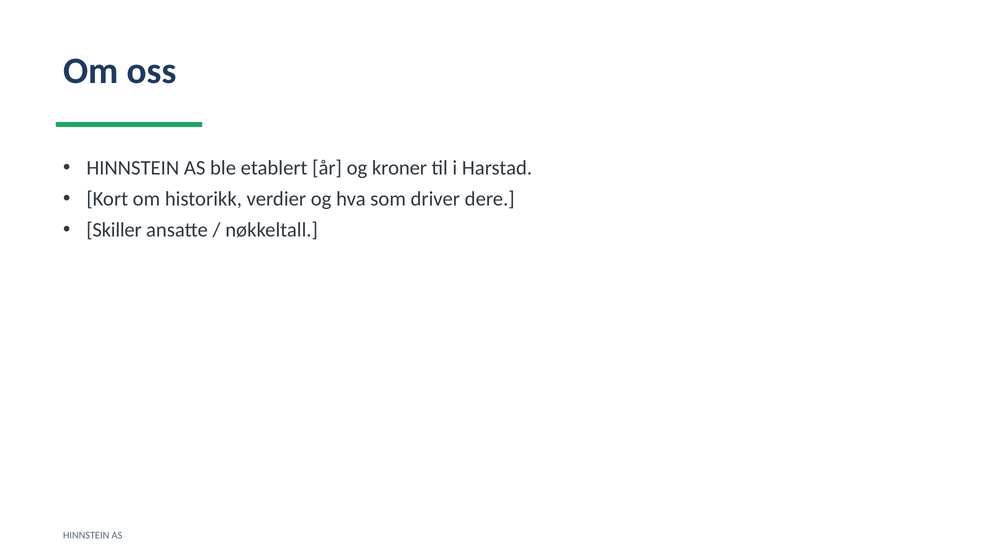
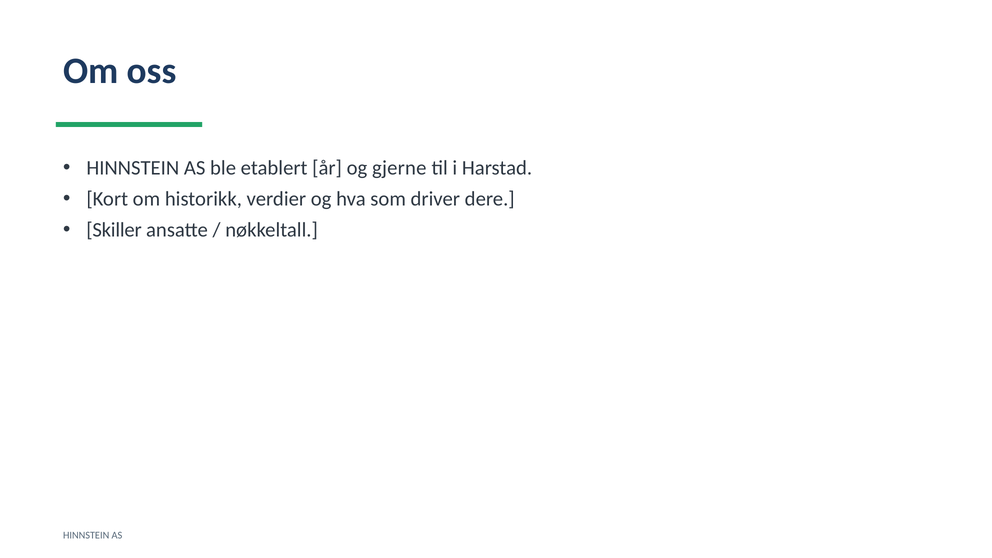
kroner: kroner -> gjerne
